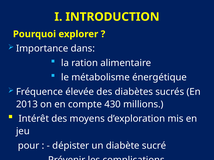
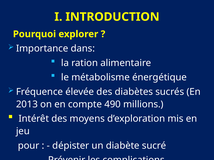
430: 430 -> 490
